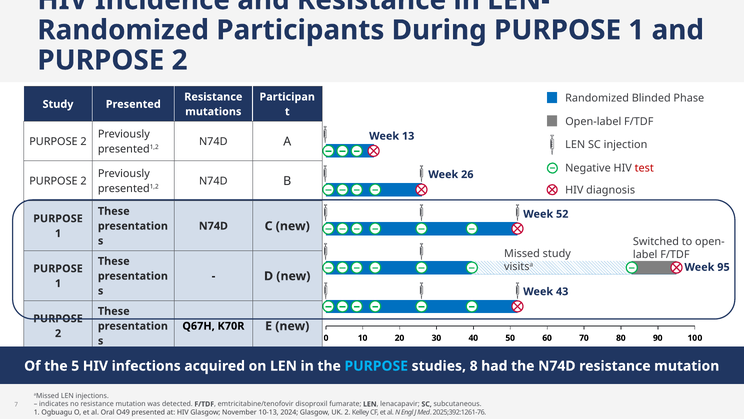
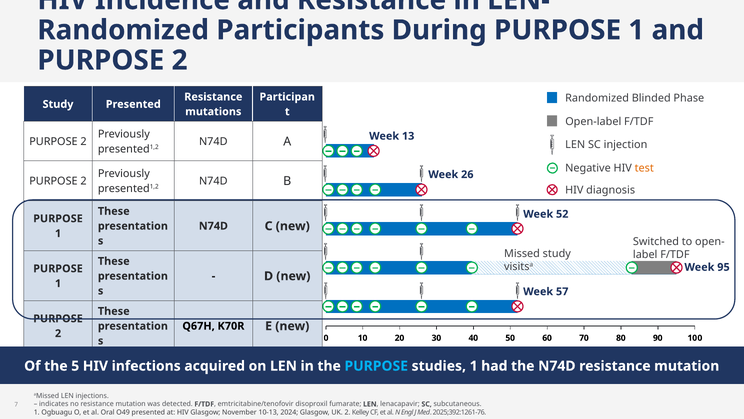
test colour: red -> orange
43: 43 -> 57
studies 8: 8 -> 1
